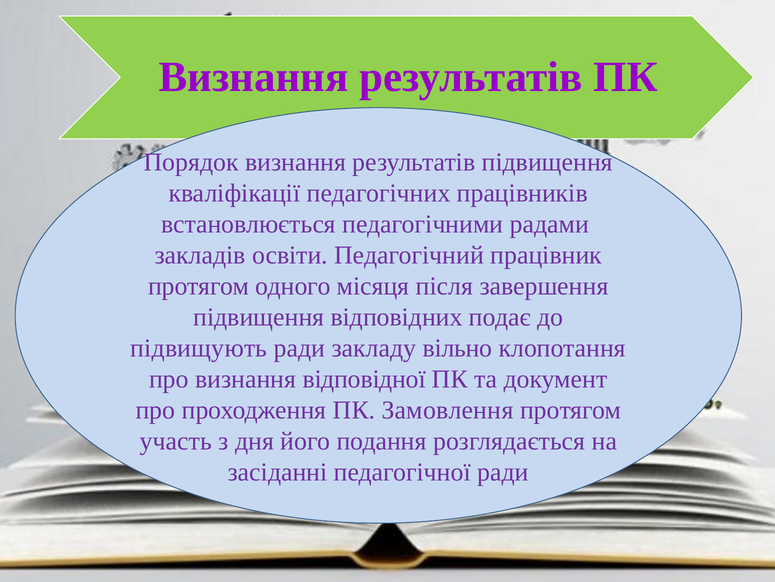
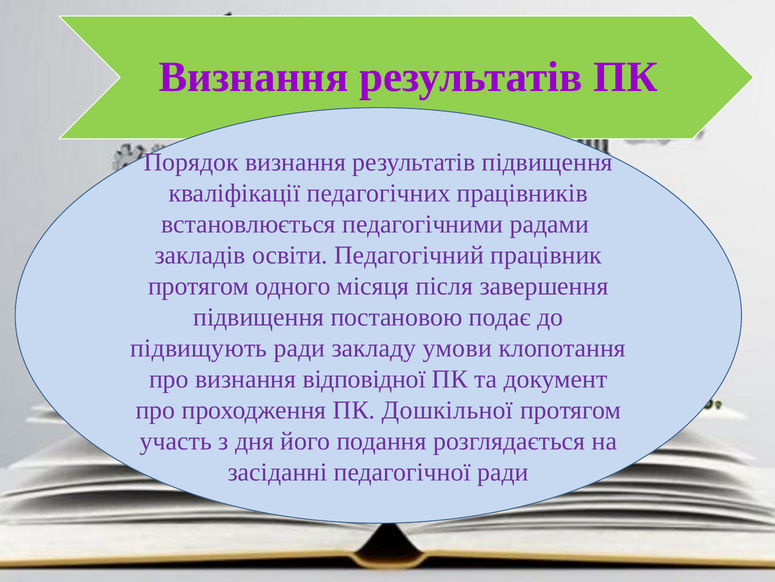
відповідних: відповідних -> постановою
вільно: вільно -> умови
Замовлення: Замовлення -> Дошкільної
